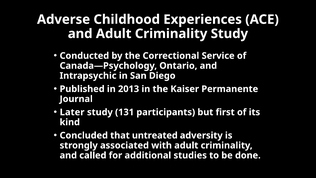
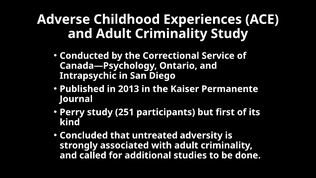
Later: Later -> Perry
131: 131 -> 251
